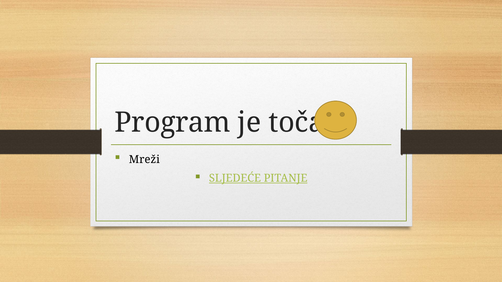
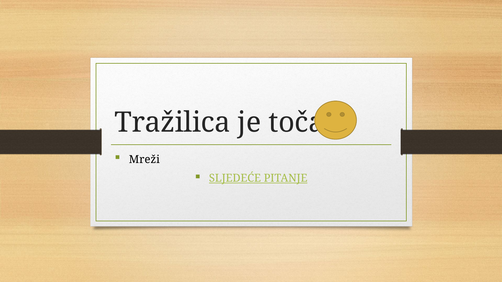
Program: Program -> Tražilica
